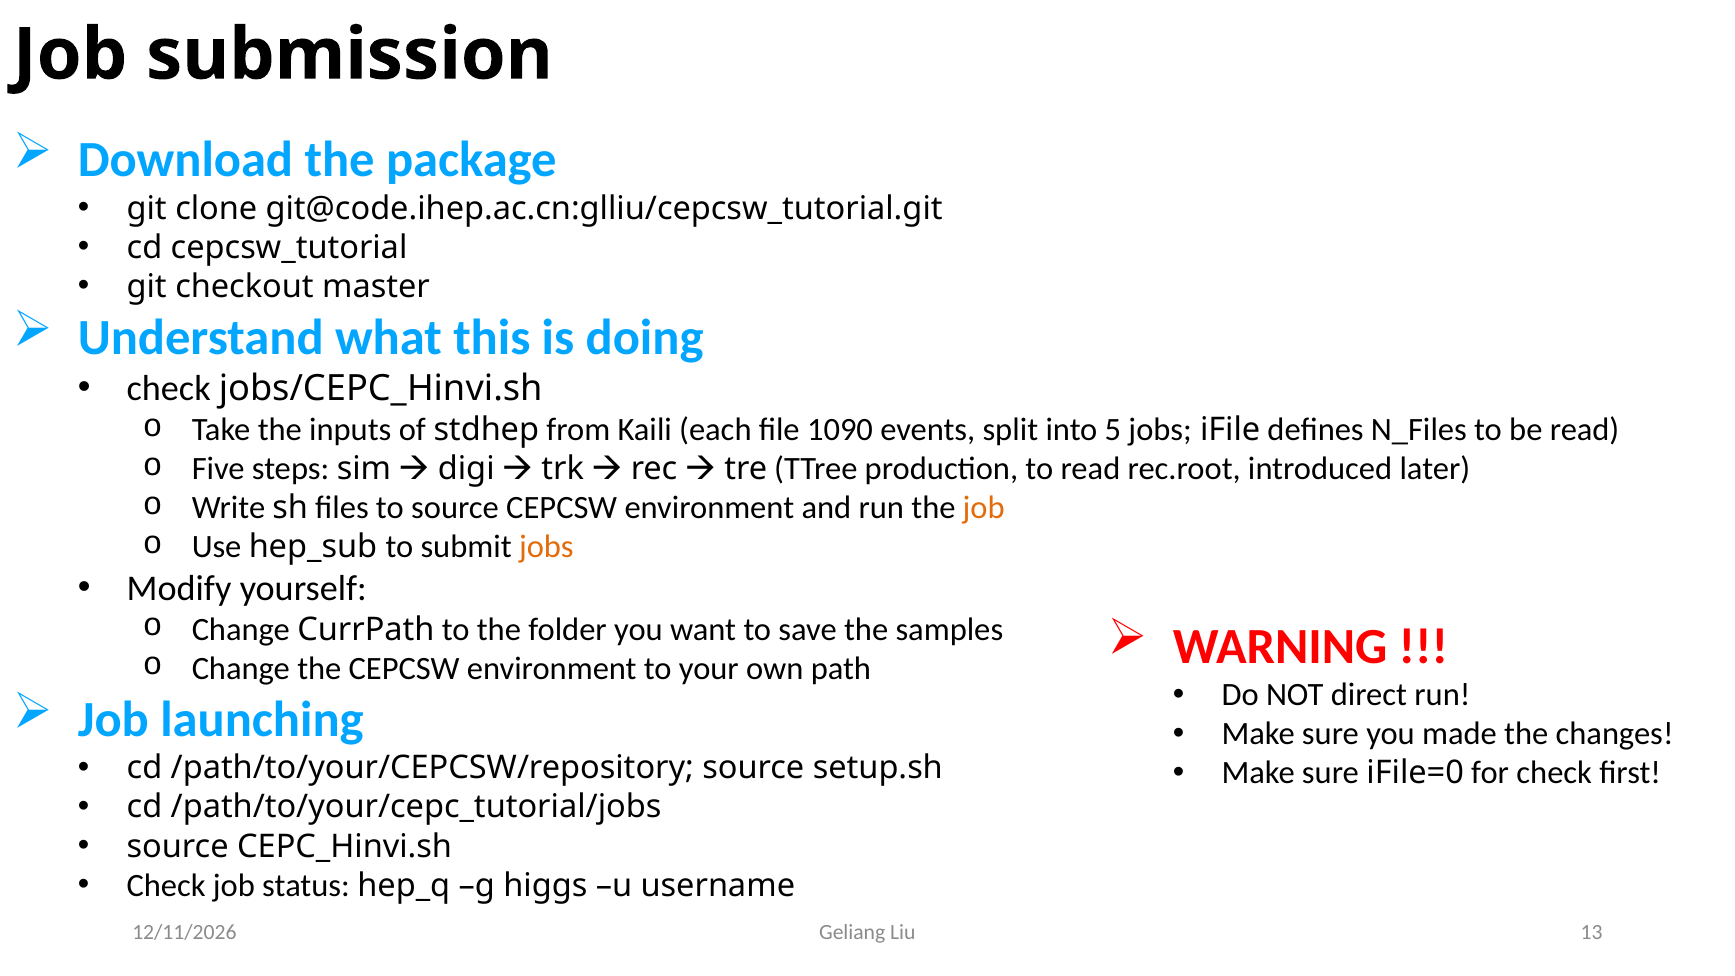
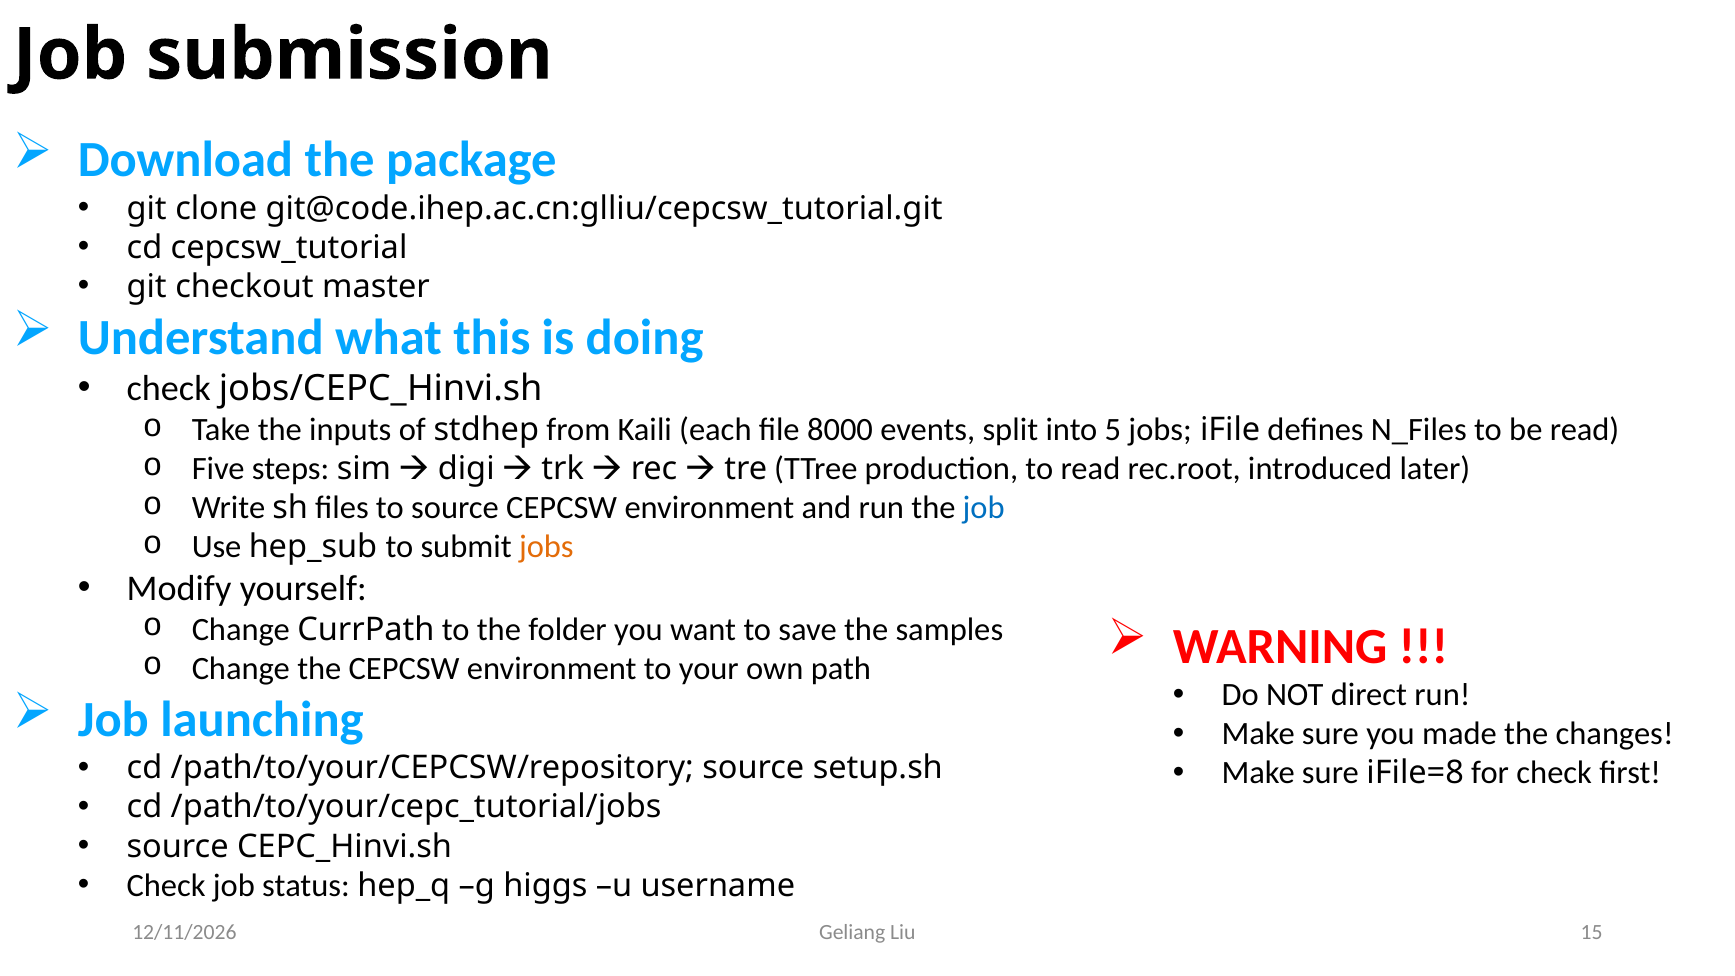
1090: 1090 -> 8000
job at (984, 508) colour: orange -> blue
iFile=0: iFile=0 -> iFile=8
13: 13 -> 15
